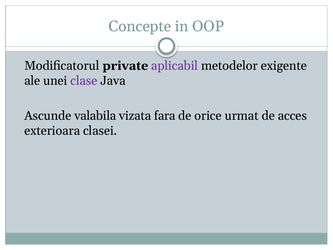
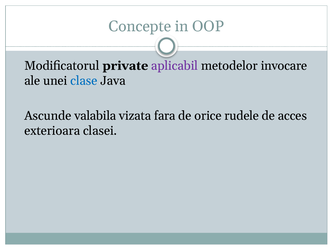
exigente: exigente -> invocare
clase colour: purple -> blue
urmat: urmat -> rudele
